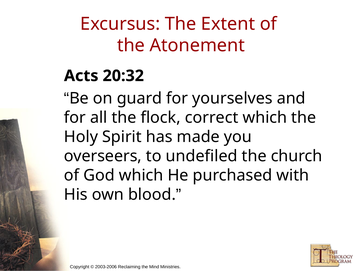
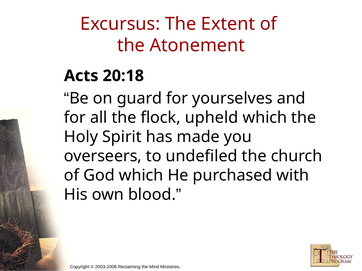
20:32: 20:32 -> 20:18
correct: correct -> upheld
